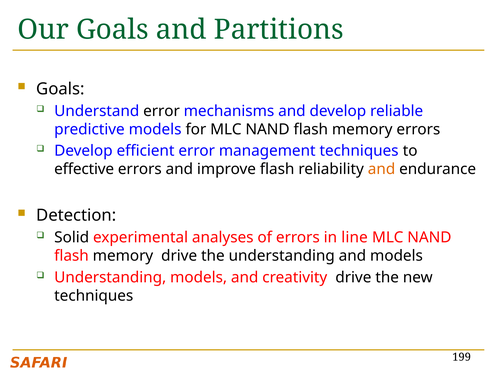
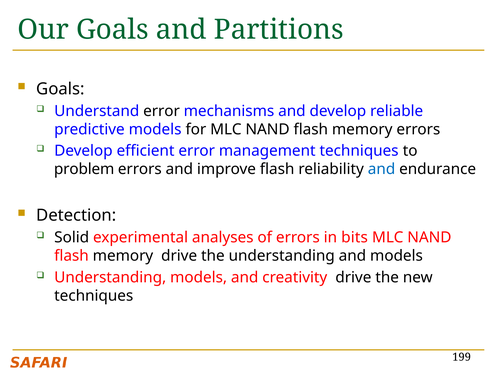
effective: effective -> problem
and at (382, 169) colour: orange -> blue
line: line -> bits
